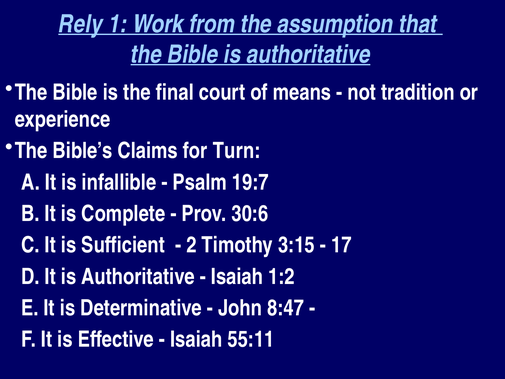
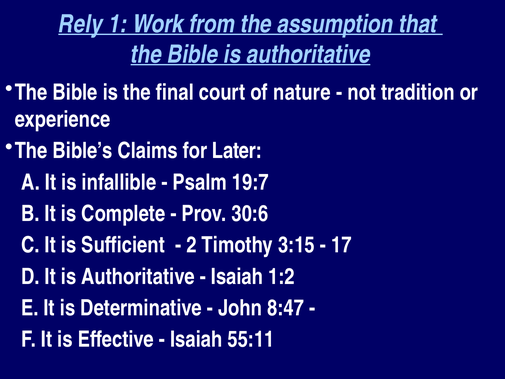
means: means -> nature
Turn: Turn -> Later
